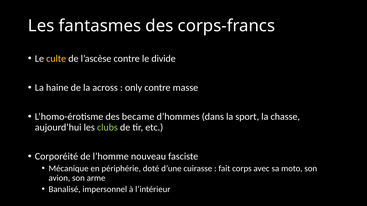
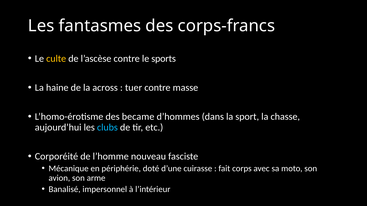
divide: divide -> sports
only: only -> tuer
clubs colour: light green -> light blue
